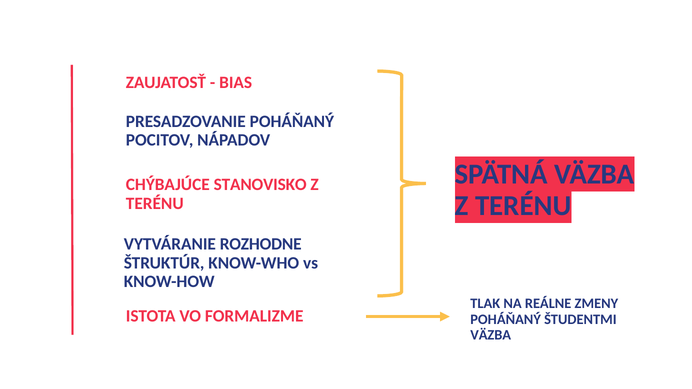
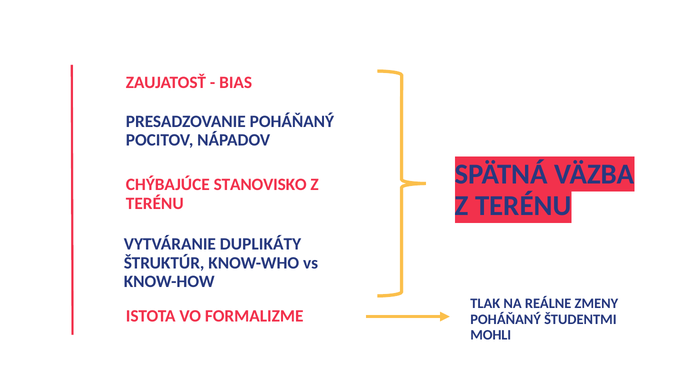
ROZHODNE: ROZHODNE -> DUPLIKÁTY
VÄZBA at (491, 335): VÄZBA -> MOHLI
